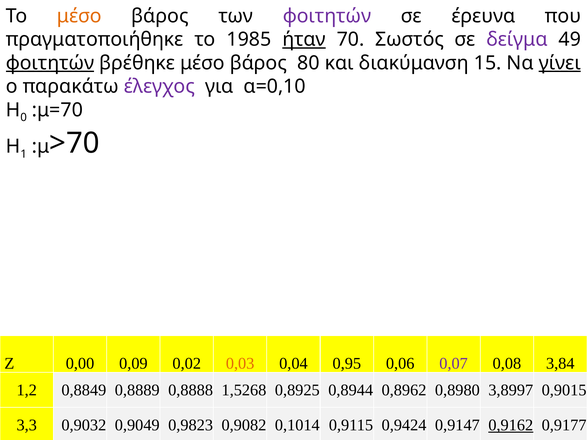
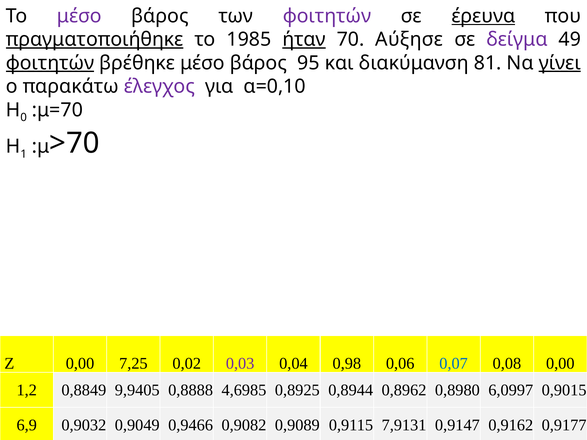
μέσο at (79, 16) colour: orange -> purple
έρευνα underline: none -> present
πραγματοποιήθηκε underline: none -> present
Σωστός: Σωστός -> Αύξησε
80: 80 -> 95
15: 15 -> 81
0,09: 0,09 -> 7,25
0,03 colour: orange -> purple
0,95: 0,95 -> 0,98
0,07 colour: purple -> blue
0,08 3,84: 3,84 -> 0,00
0,8889: 0,8889 -> 9,9405
1,5268: 1,5268 -> 4,6985
3,8997: 3,8997 -> 6,0997
3,3: 3,3 -> 6,9
0,9823: 0,9823 -> 0,9466
0,1014: 0,1014 -> 0,9089
0,9424: 0,9424 -> 7,9131
0,9162 underline: present -> none
